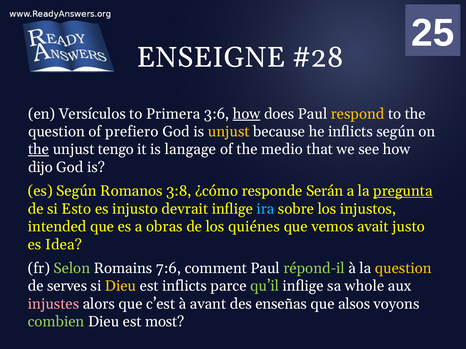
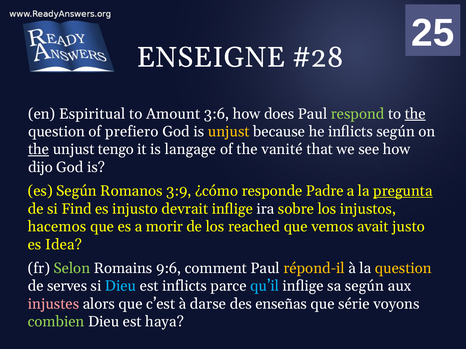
Versículos: Versículos -> Espiritual
Primera: Primera -> Amount
how at (247, 114) underline: present -> none
respond colour: yellow -> light green
the at (415, 114) underline: none -> present
medio: medio -> vanité
3:8: 3:8 -> 3:9
Serán: Serán -> Padre
Esto: Esto -> Find
ira colour: light blue -> white
intended: intended -> hacemos
obras: obras -> morir
quiénes: quiénes -> reached
7:6: 7:6 -> 9:6
répond-il colour: light green -> yellow
Dieu at (121, 286) colour: yellow -> light blue
qu’il colour: light green -> light blue
sa whole: whole -> según
avant: avant -> darse
alsos: alsos -> série
most: most -> haya
